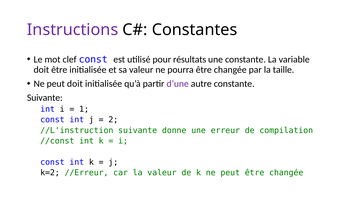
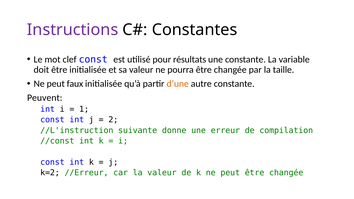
peut doit: doit -> faux
d’une colour: purple -> orange
Suivante at (45, 98): Suivante -> Peuvent
